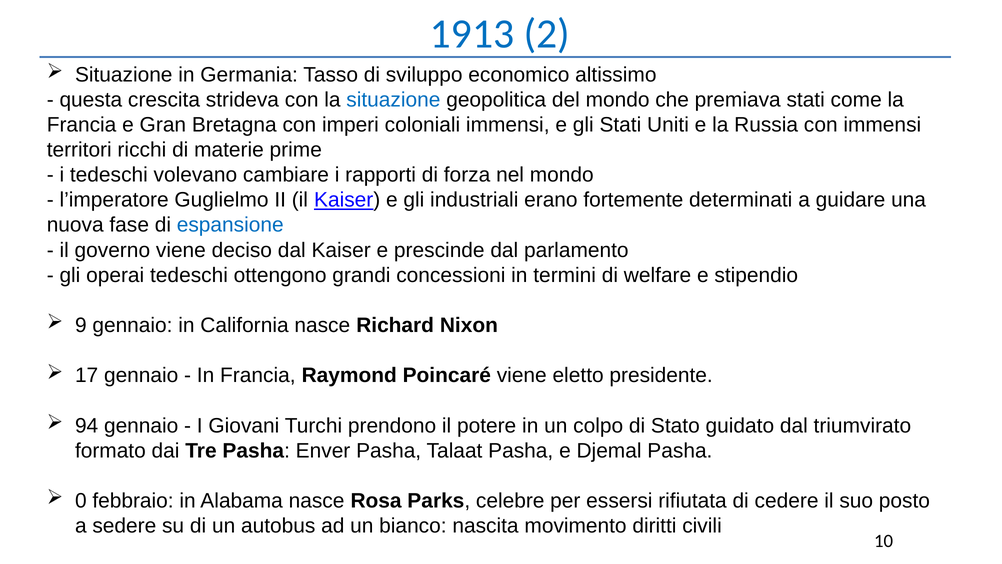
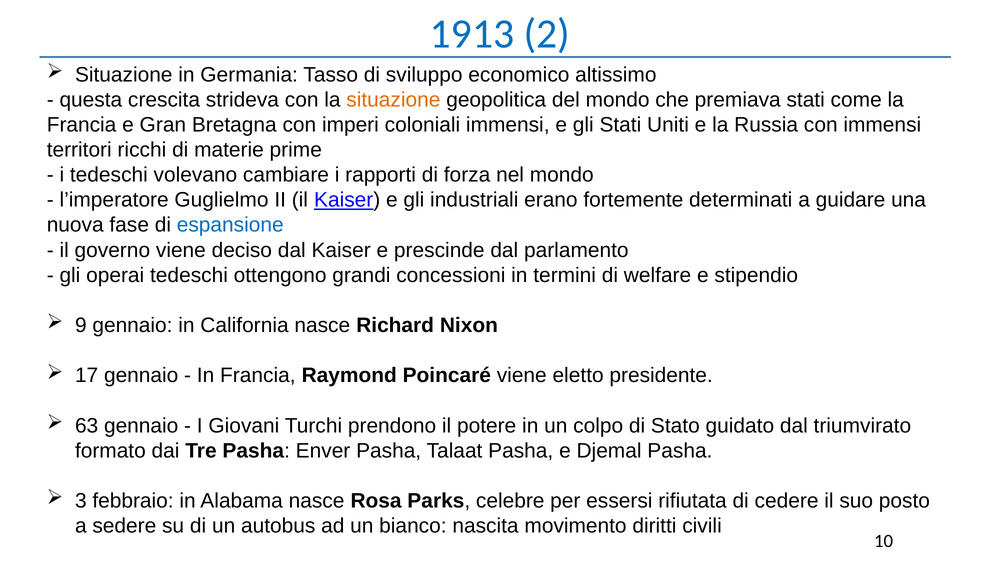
situazione at (393, 100) colour: blue -> orange
94: 94 -> 63
0: 0 -> 3
